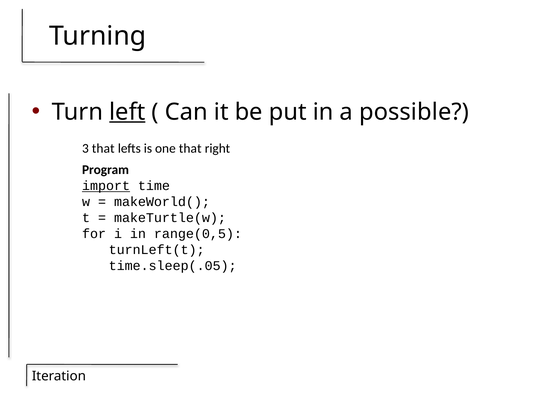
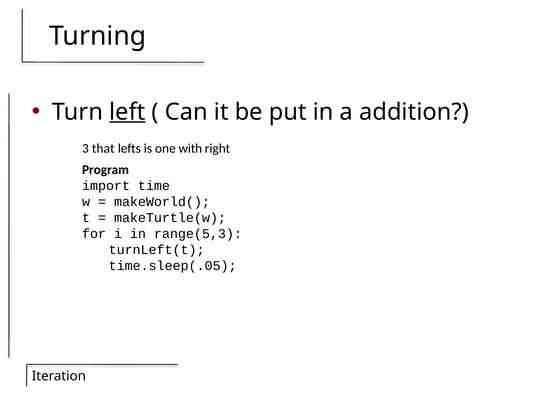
possible: possible -> addition
one that: that -> with
import underline: present -> none
range(0,5: range(0,5 -> range(5,3
